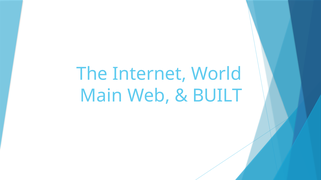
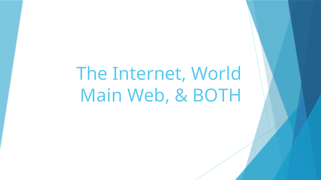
BUILT: BUILT -> BOTH
